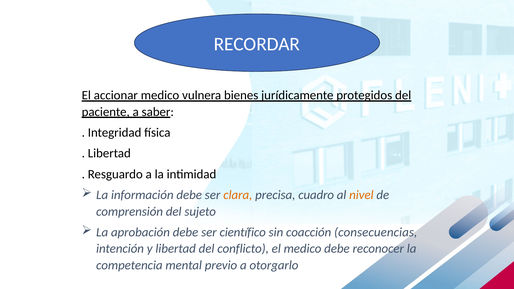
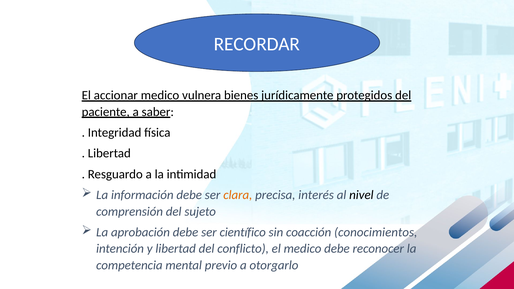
cuadro: cuadro -> interés
nivel colour: orange -> black
consecuencias: consecuencias -> conocimientos
